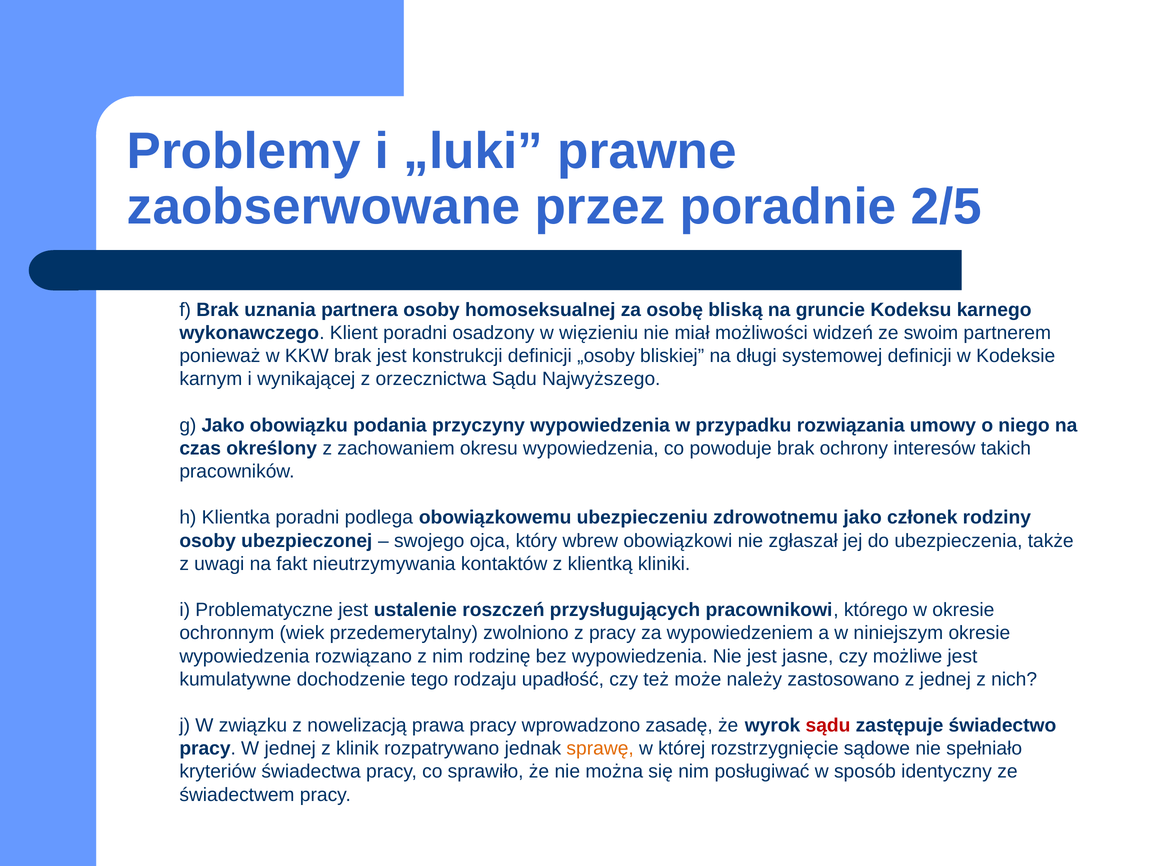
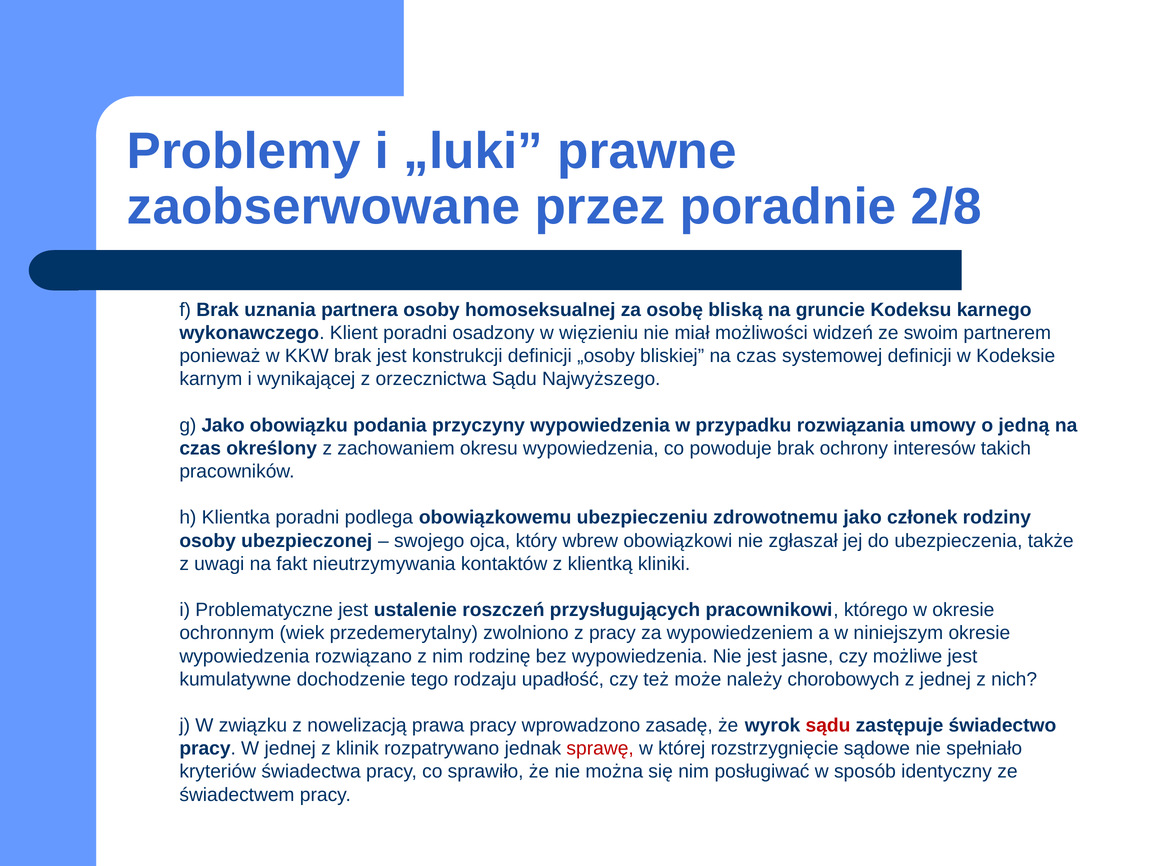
2/5: 2/5 -> 2/8
bliskiej na długi: długi -> czas
niego: niego -> jedną
zastosowano: zastosowano -> chorobowych
sprawę colour: orange -> red
